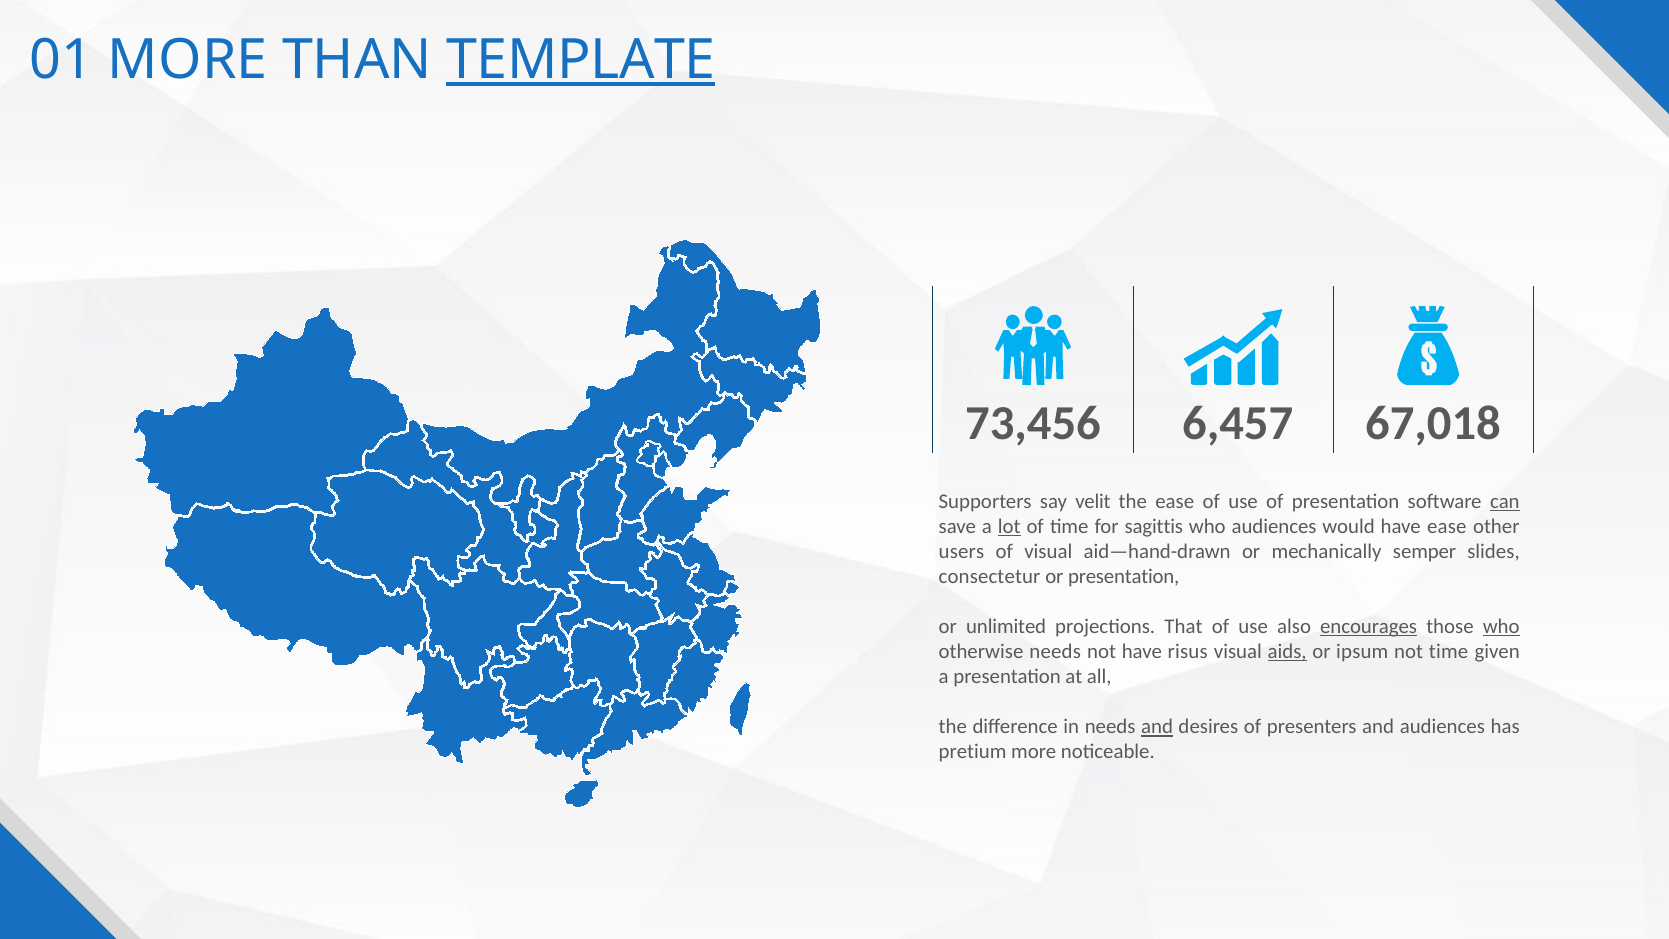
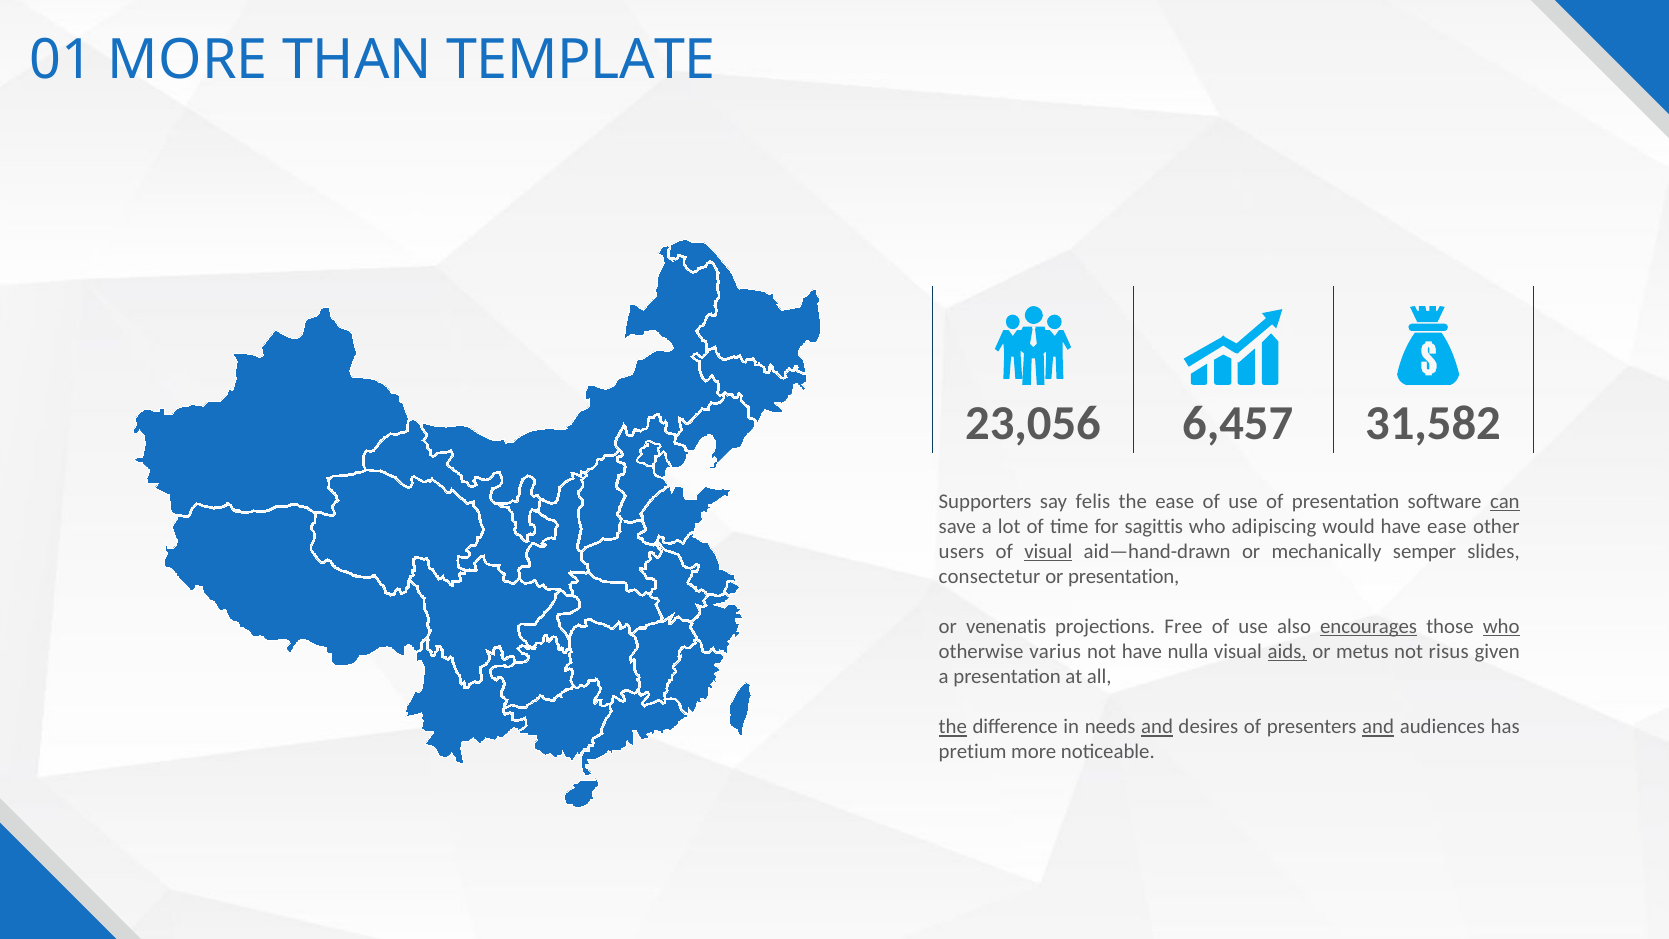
TEMPLATE underline: present -> none
73,456: 73,456 -> 23,056
67,018: 67,018 -> 31,582
velit: velit -> felis
lot underline: present -> none
who audiences: audiences -> adipiscing
visual at (1048, 552) underline: none -> present
unlimited: unlimited -> venenatis
That: That -> Free
otherwise needs: needs -> varius
risus: risus -> nulla
ipsum: ipsum -> metus
not time: time -> risus
the at (953, 727) underline: none -> present
and at (1378, 727) underline: none -> present
